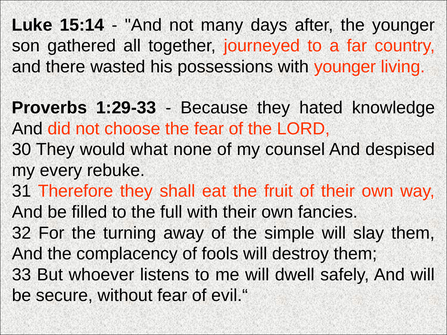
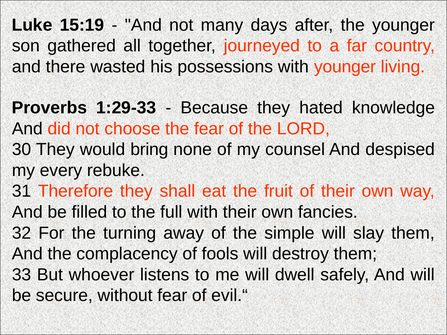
15:14: 15:14 -> 15:19
what: what -> bring
